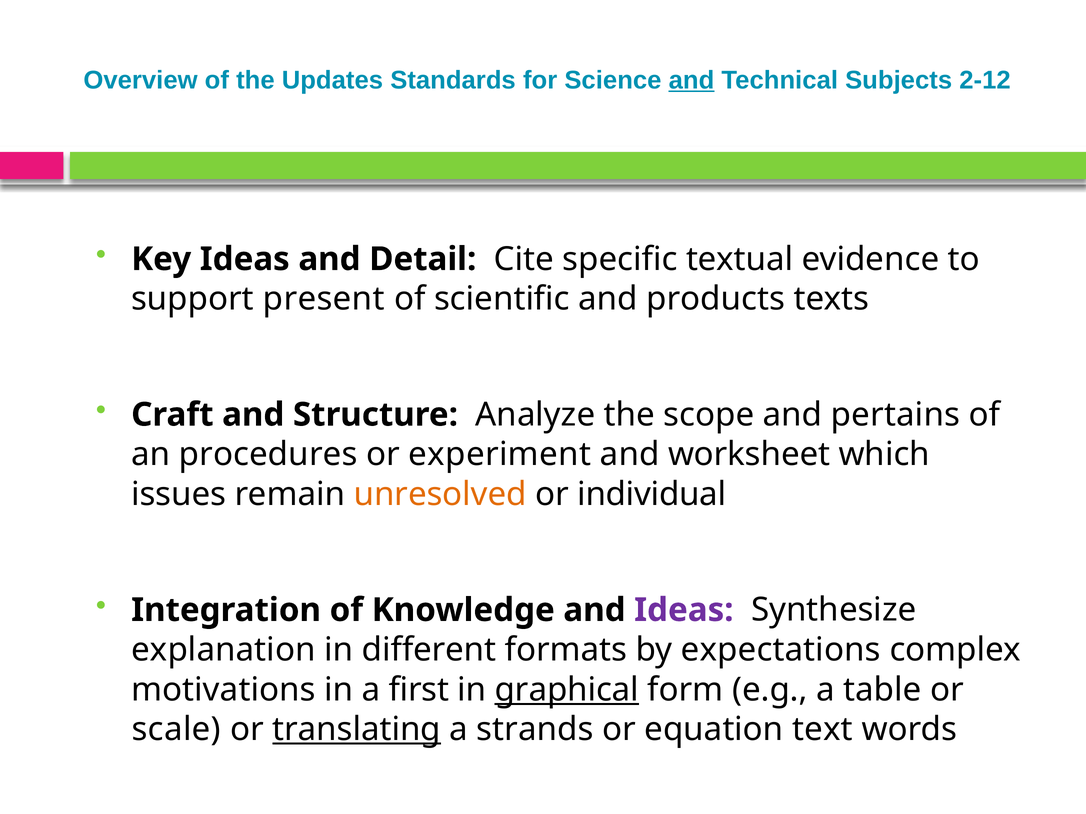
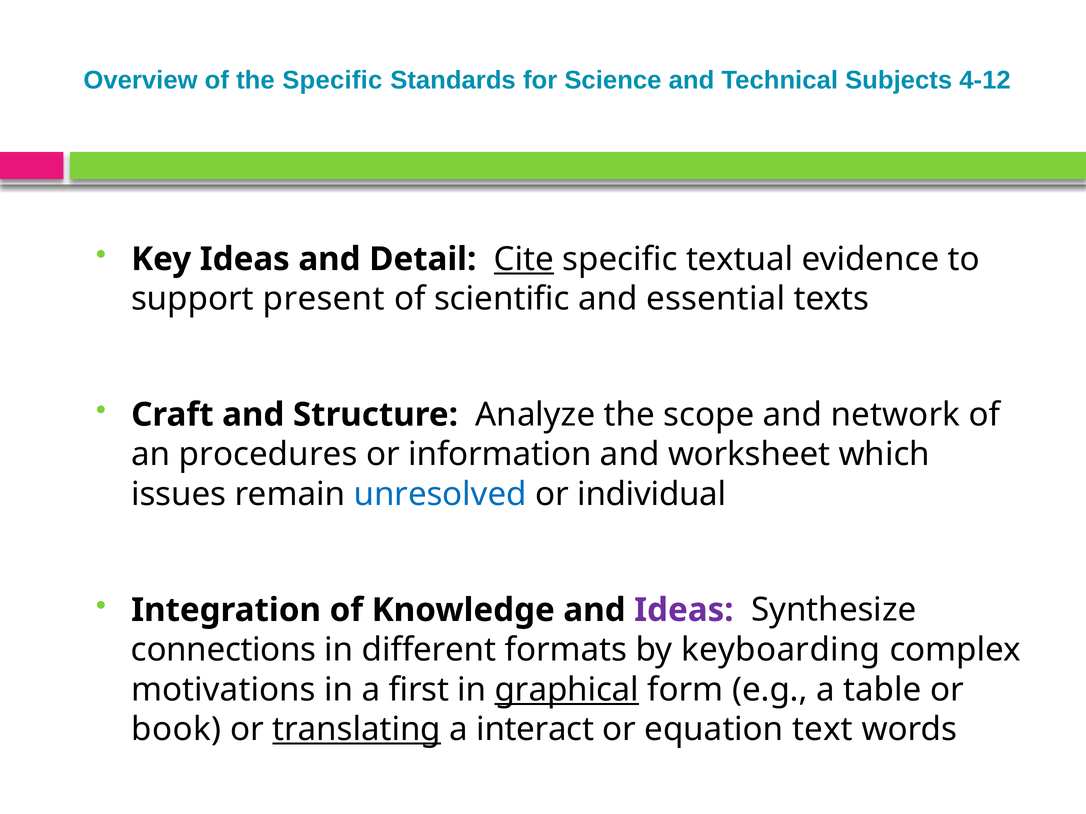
the Updates: Updates -> Specific
and at (691, 80) underline: present -> none
2-12: 2-12 -> 4-12
Cite underline: none -> present
products: products -> essential
pertains: pertains -> network
experiment: experiment -> information
unresolved colour: orange -> blue
explanation: explanation -> connections
expectations: expectations -> keyboarding
scale: scale -> book
strands: strands -> interact
